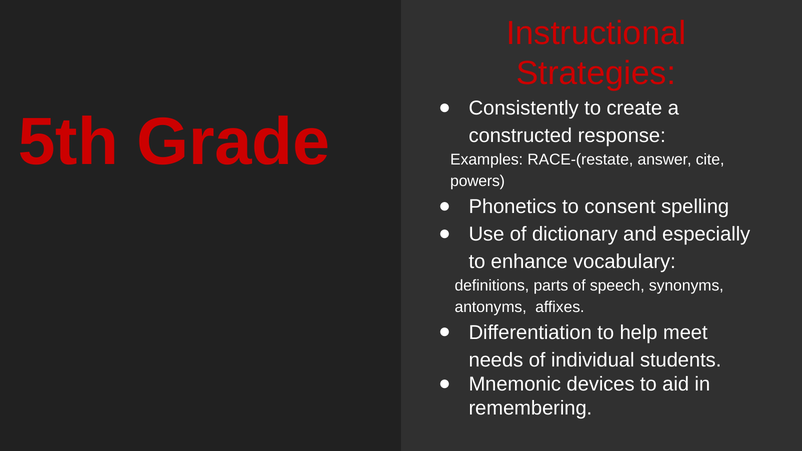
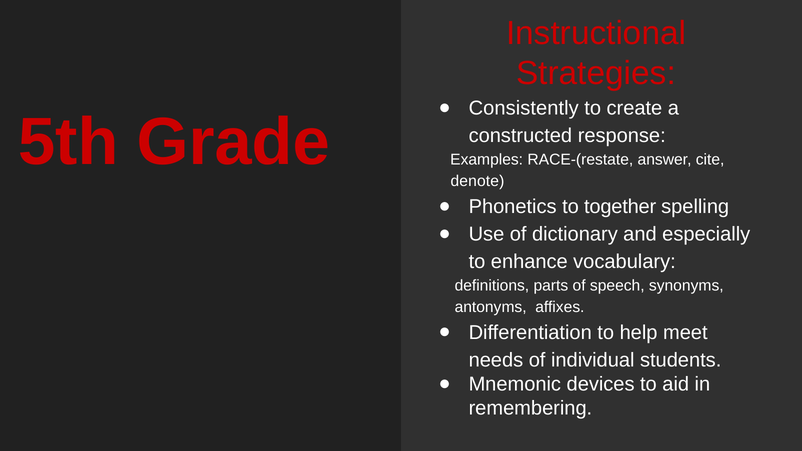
powers: powers -> denote
consent: consent -> together
